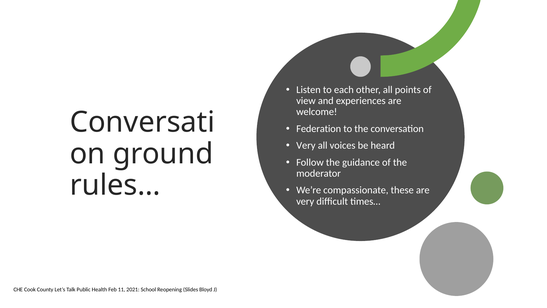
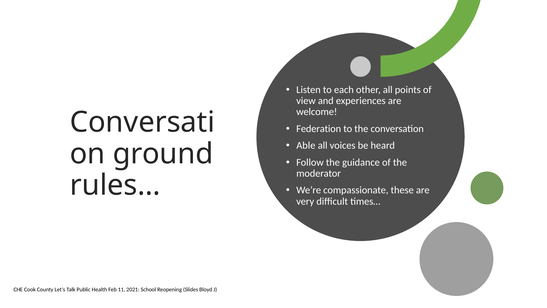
Very at (306, 145): Very -> Able
